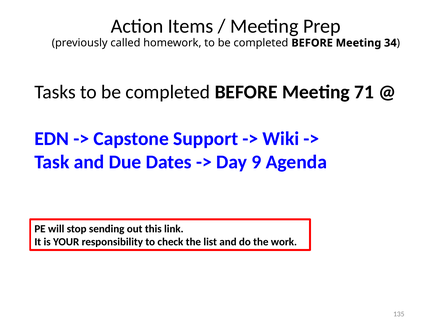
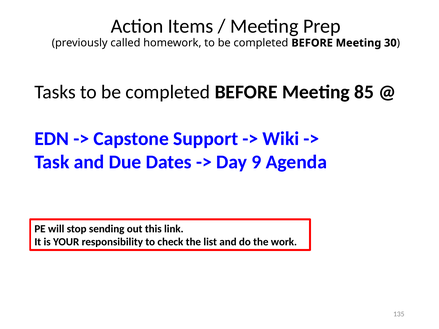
34: 34 -> 30
71: 71 -> 85
